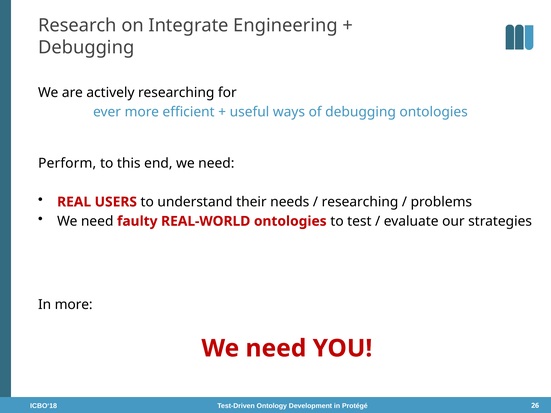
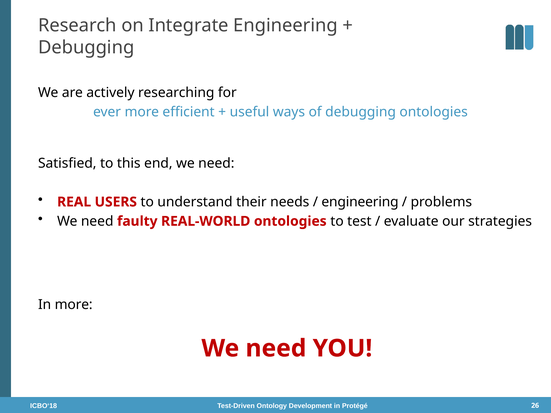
Perform: Perform -> Satisfied
researching at (360, 202): researching -> engineering
